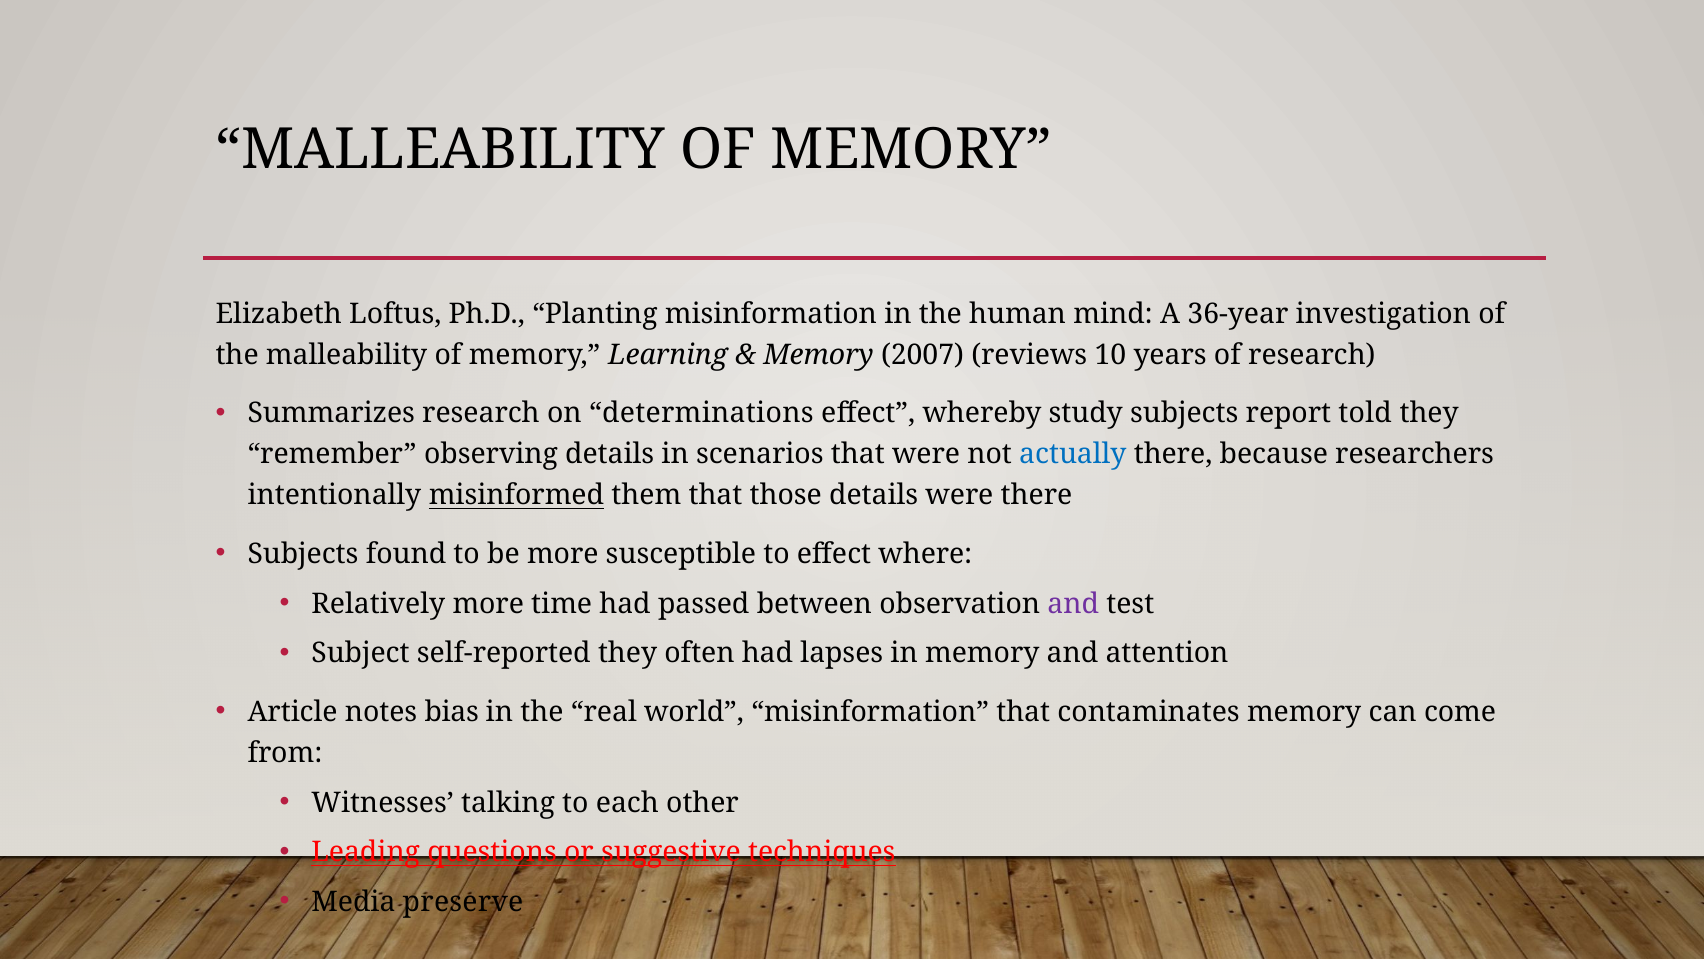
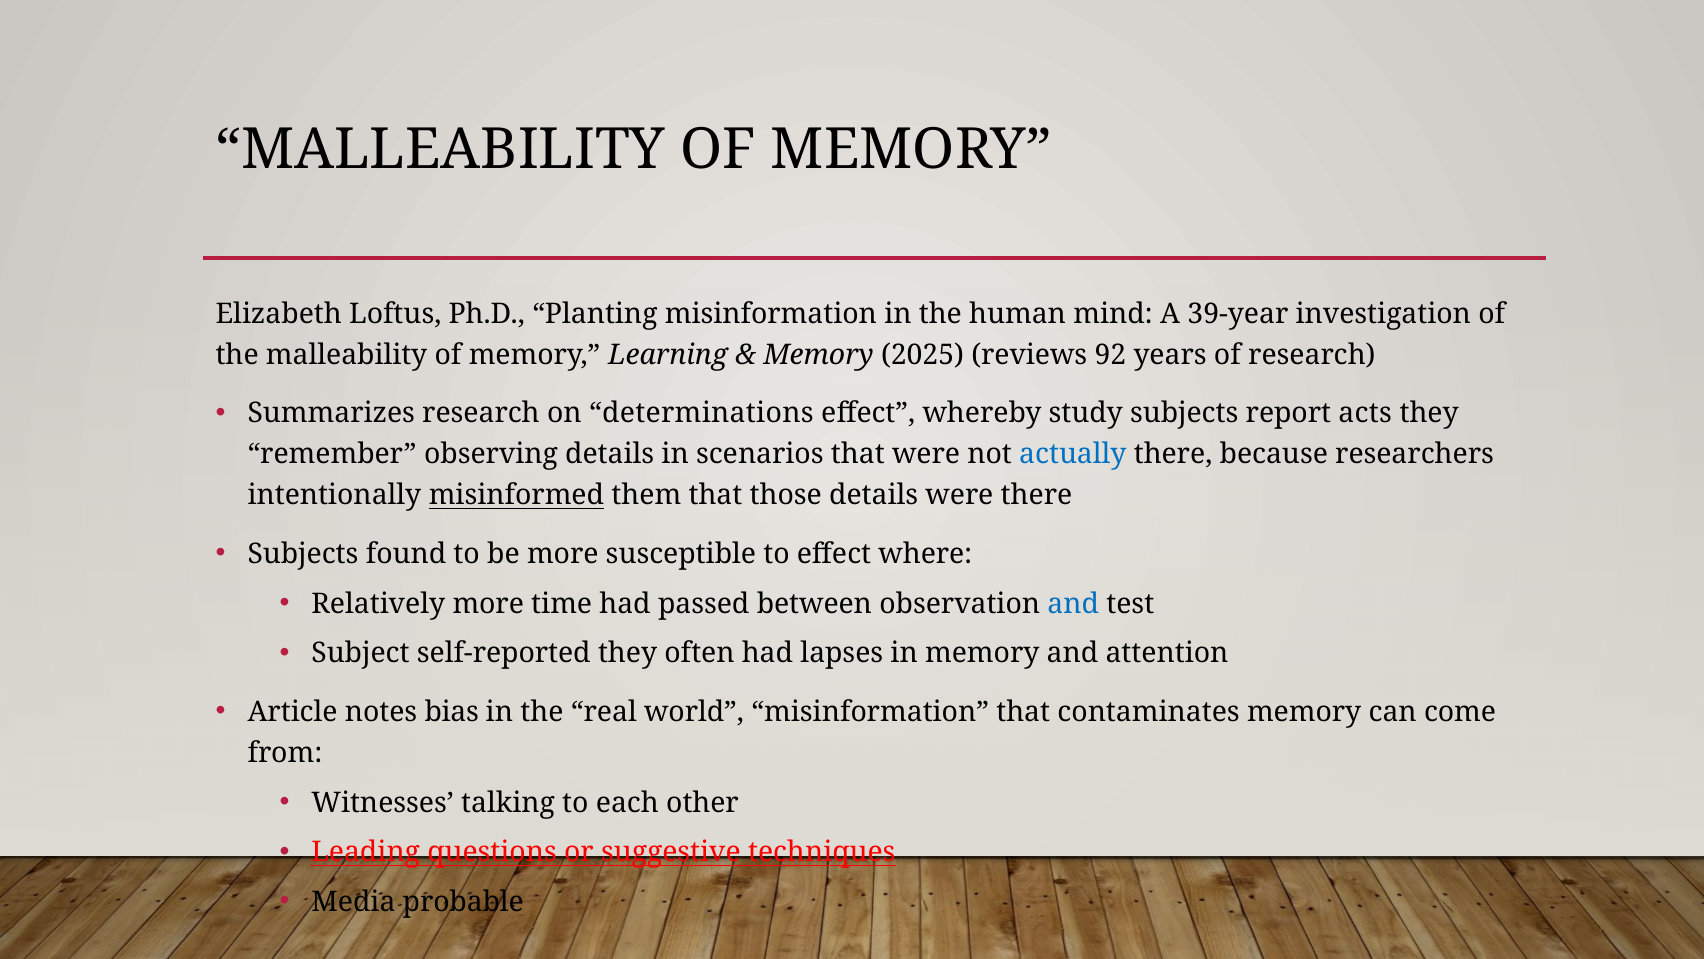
36-year: 36-year -> 39-year
2007: 2007 -> 2025
10: 10 -> 92
told: told -> acts
and at (1073, 603) colour: purple -> blue
preserve: preserve -> probable
